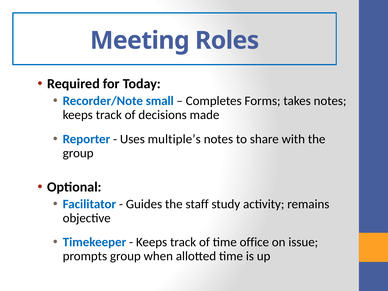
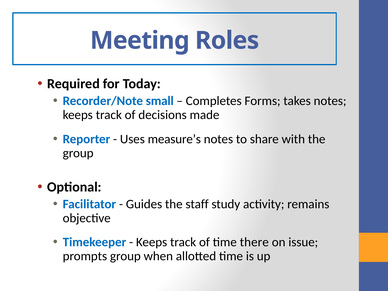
multiple’s: multiple’s -> measure’s
office: office -> there
